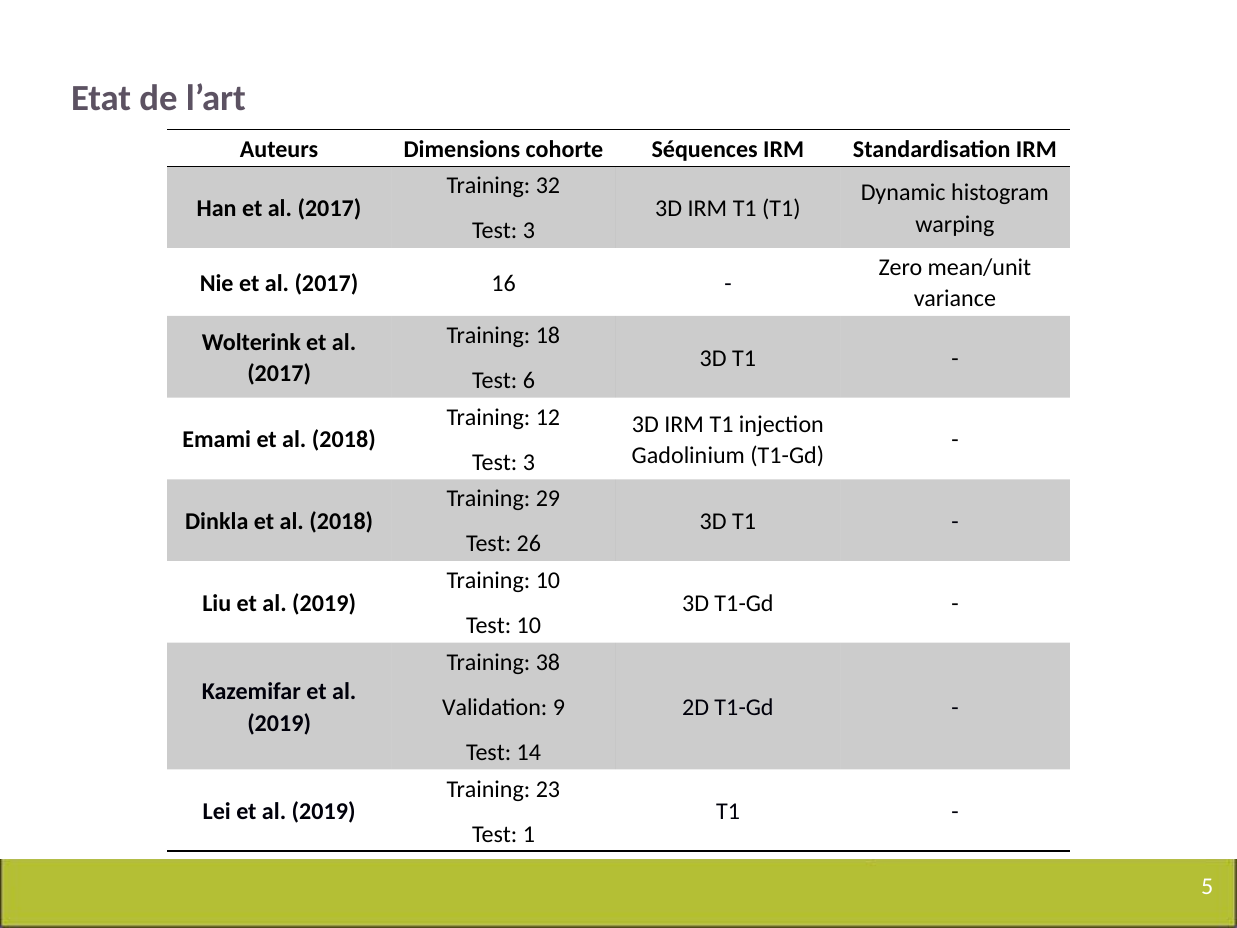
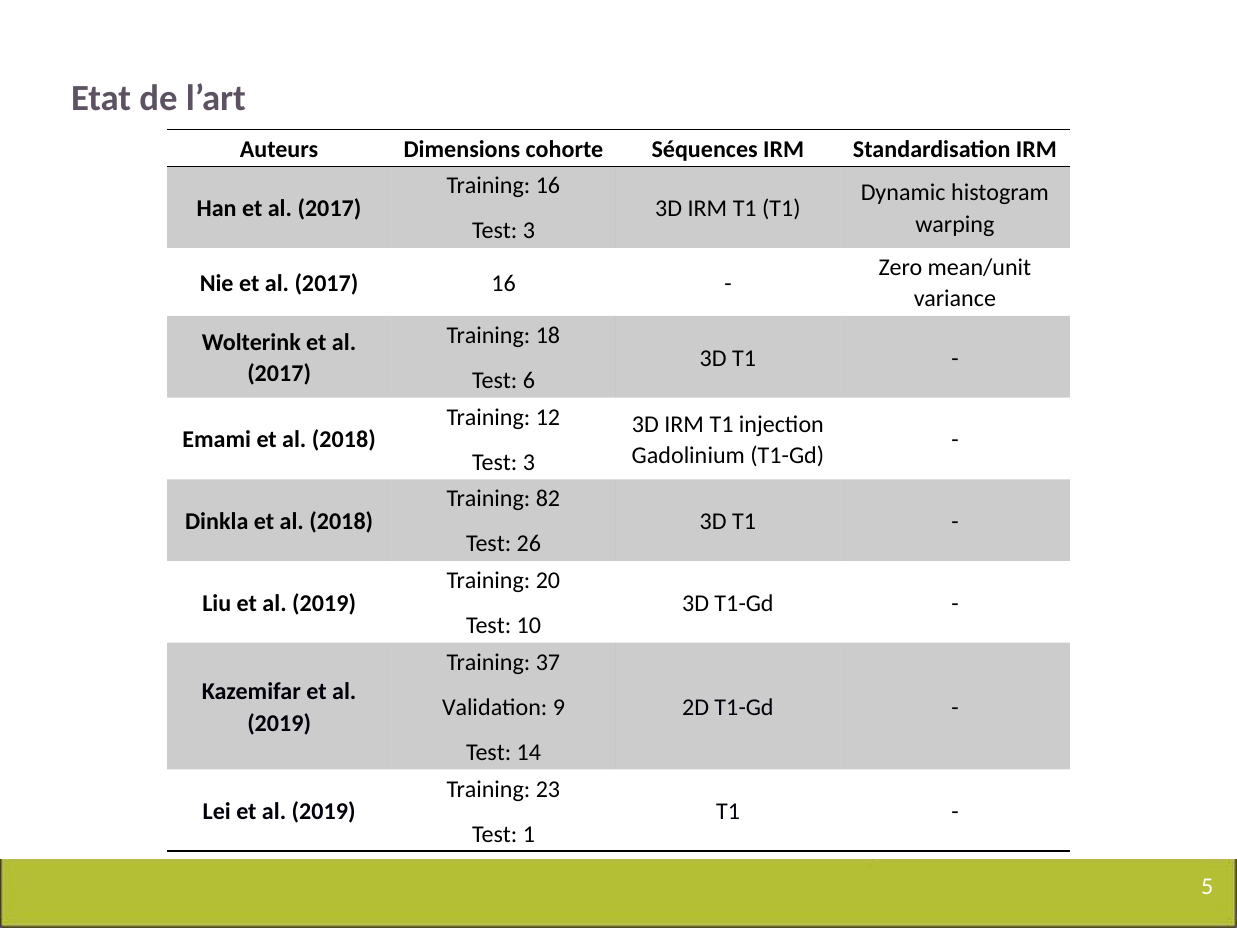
Training 32: 32 -> 16
29: 29 -> 82
Training 10: 10 -> 20
38: 38 -> 37
